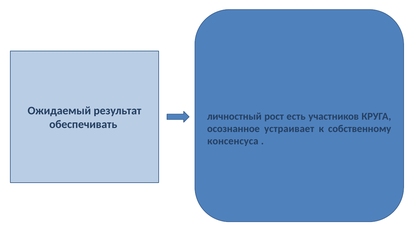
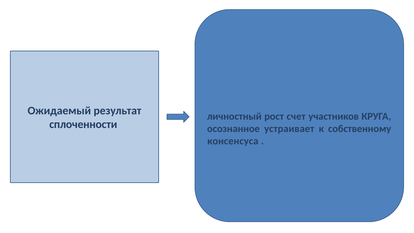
есть: есть -> счет
обеспечивать: обеспечивать -> сплоченности
